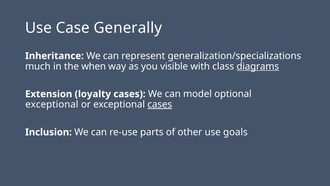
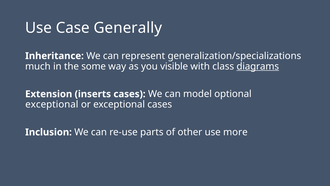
when: when -> some
loyalty: loyalty -> inserts
cases at (160, 104) underline: present -> none
goals: goals -> more
